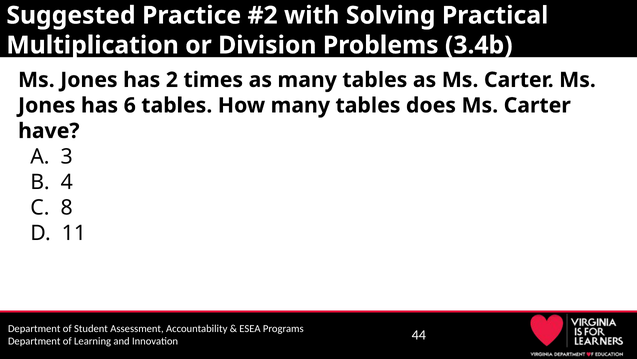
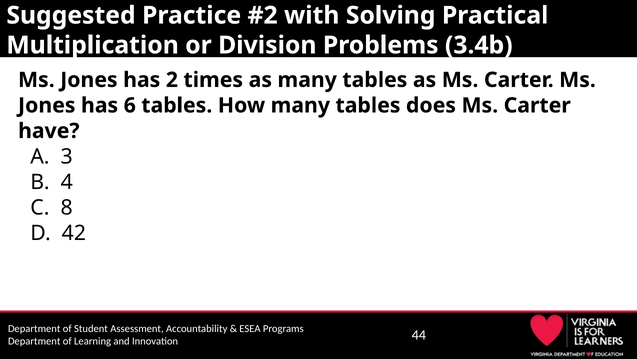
11: 11 -> 42
